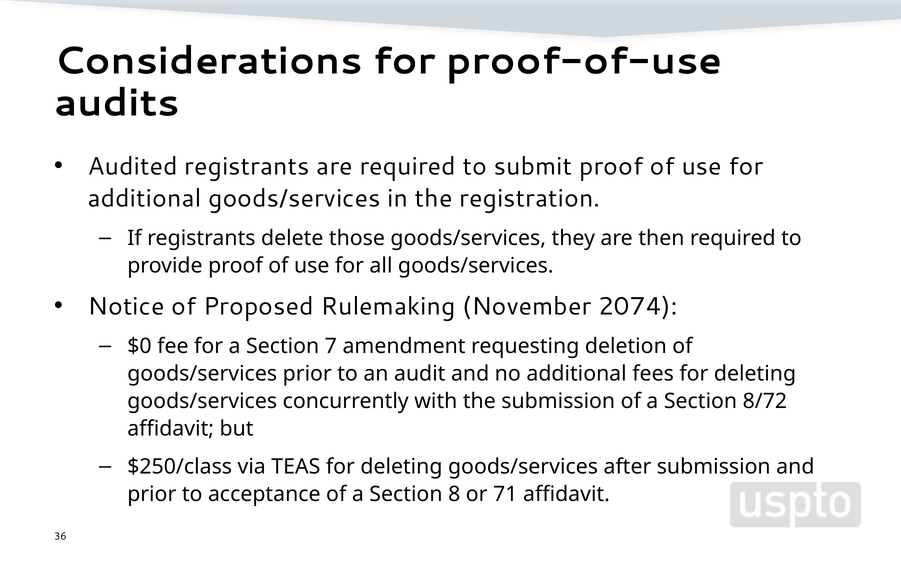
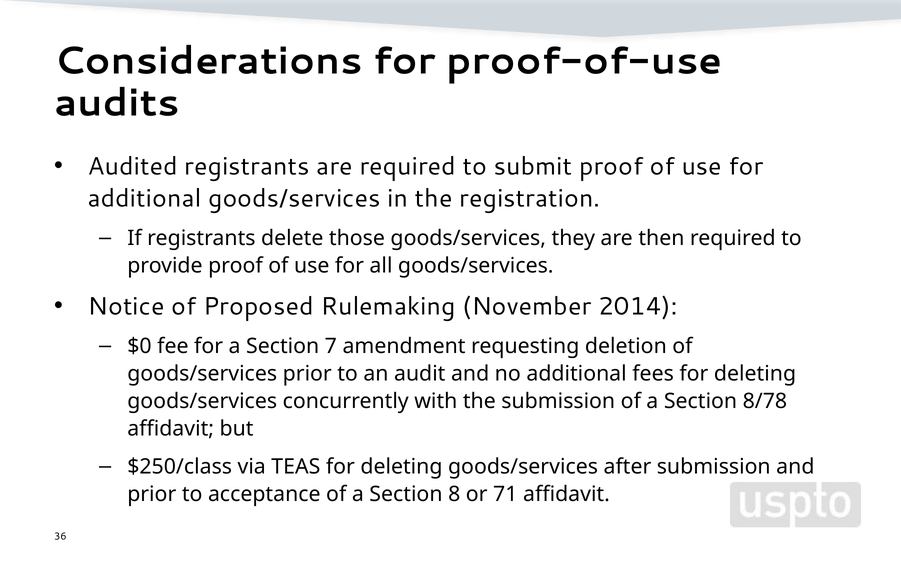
2074: 2074 -> 2014
8/72: 8/72 -> 8/78
